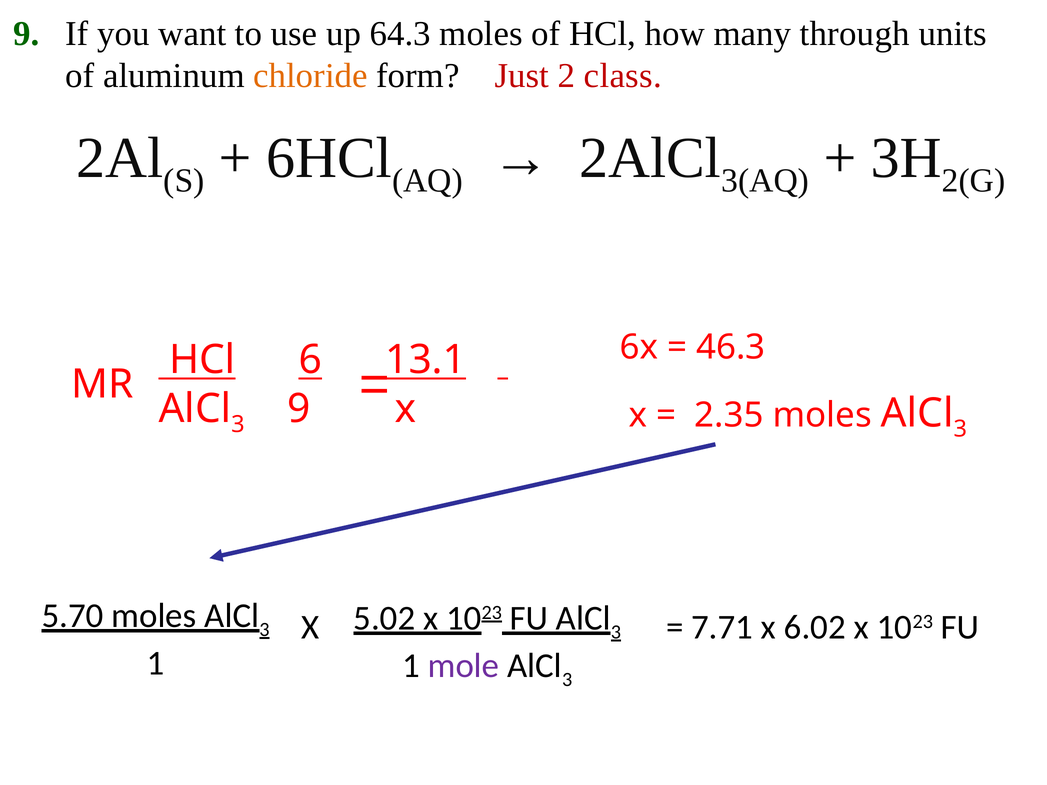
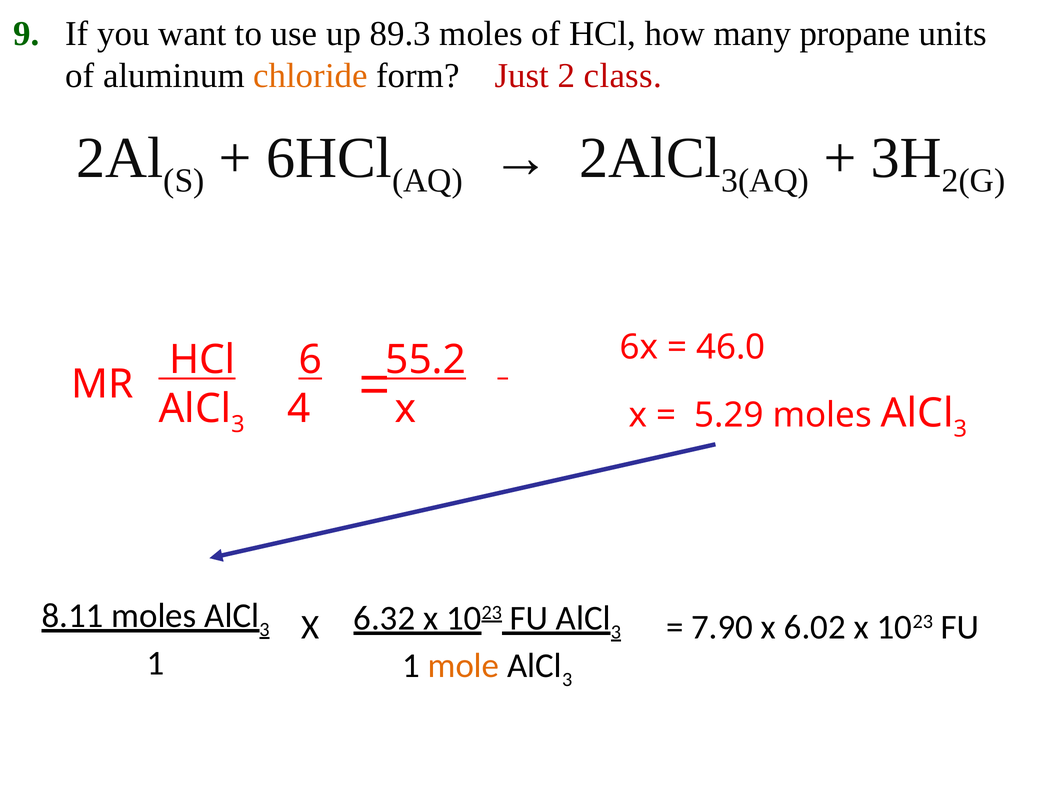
64.3: 64.3 -> 89.3
through: through -> propane
46.3: 46.3 -> 46.0
13.1: 13.1 -> 55.2
9 at (299, 409): 9 -> 4
2.35: 2.35 -> 5.29
5.70: 5.70 -> 8.11
5.02: 5.02 -> 6.32
7.71: 7.71 -> 7.90
mole colour: purple -> orange
